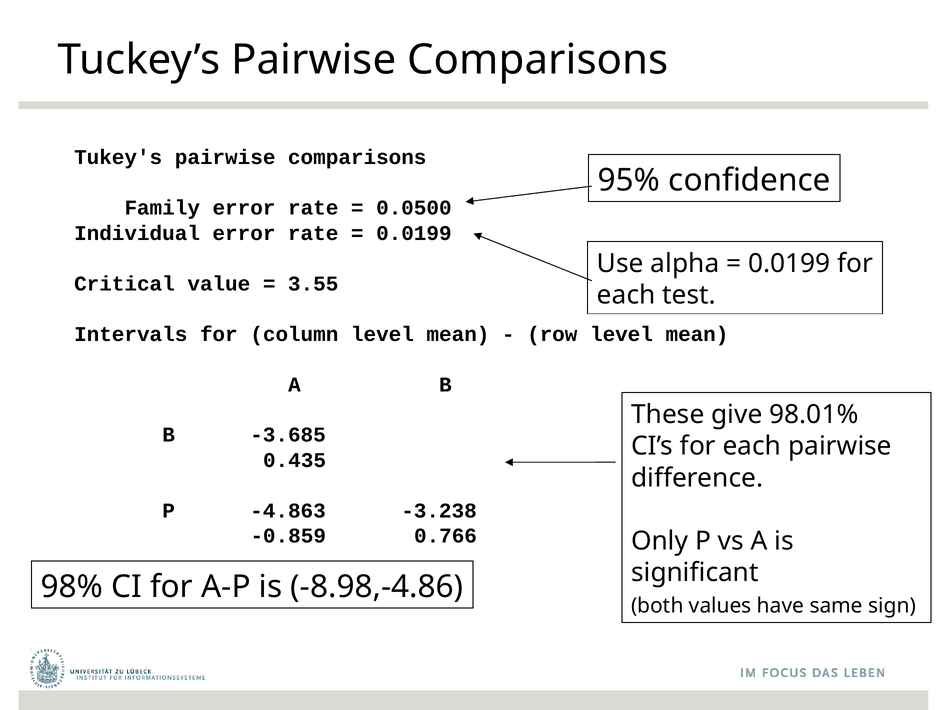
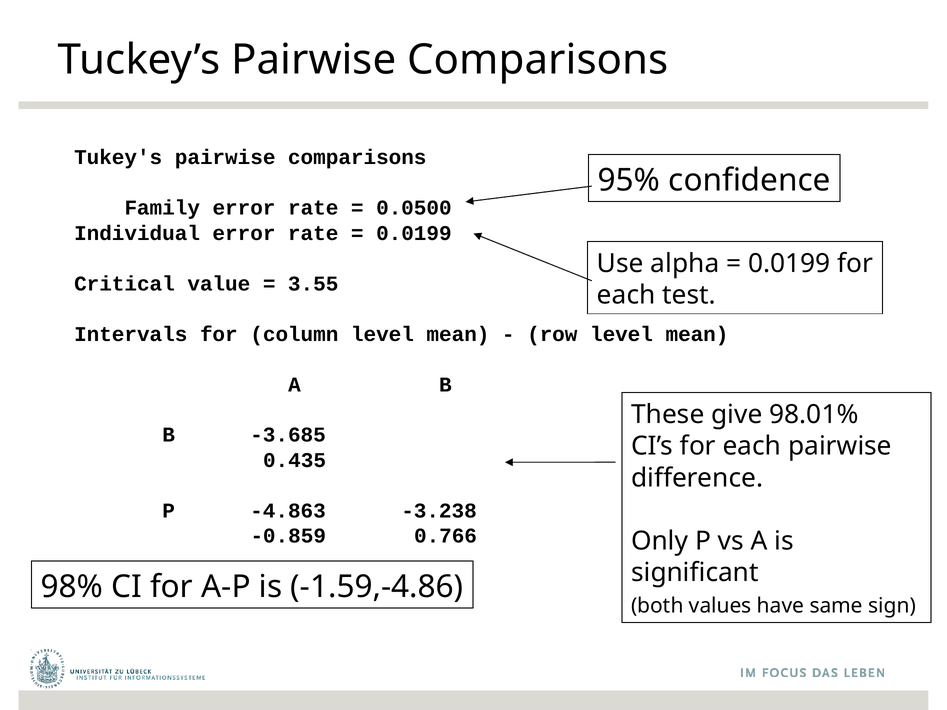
-8.98,-4.86: -8.98,-4.86 -> -1.59,-4.86
